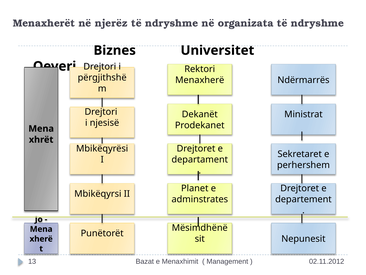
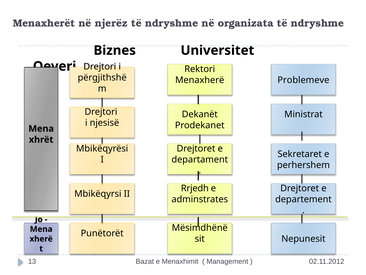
Ndërmarrës: Ndërmarrës -> Problemeve
Planet: Planet -> Rrjedh
